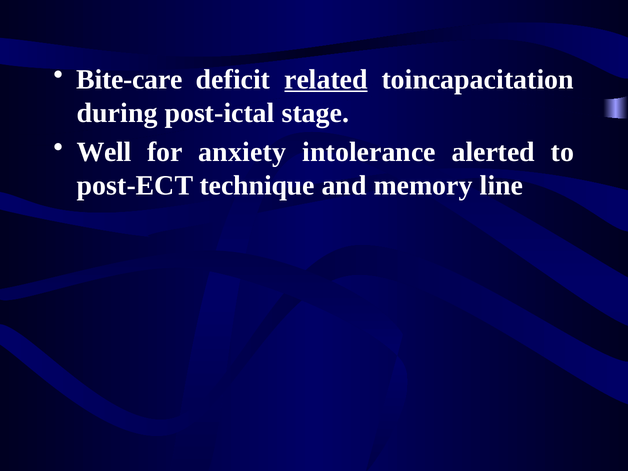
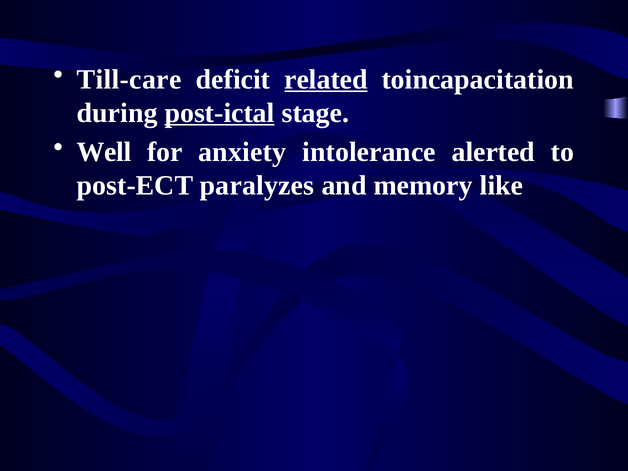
Bite-care: Bite-care -> Till-care
post-ictal underline: none -> present
technique: technique -> paralyzes
line: line -> like
